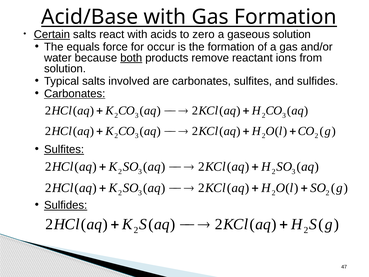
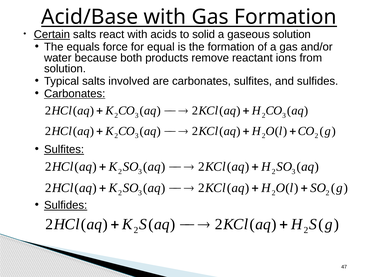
zero: zero -> solid
occur: occur -> equal
both underline: present -> none
